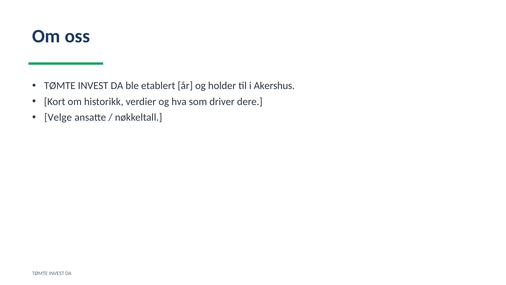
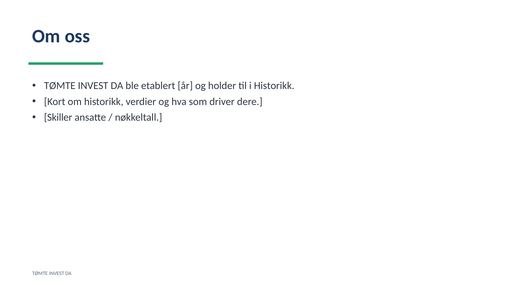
i Akershus: Akershus -> Historikk
Velge: Velge -> Skiller
